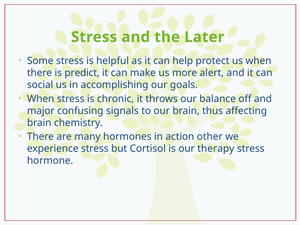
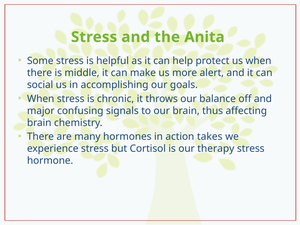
Later: Later -> Anita
predict: predict -> middle
other: other -> takes
